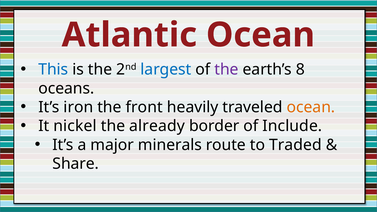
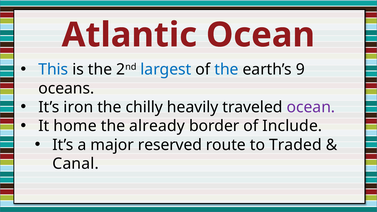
the at (226, 69) colour: purple -> blue
8: 8 -> 9
front: front -> chilly
ocean at (311, 107) colour: orange -> purple
nickel: nickel -> home
minerals: minerals -> reserved
Share: Share -> Canal
